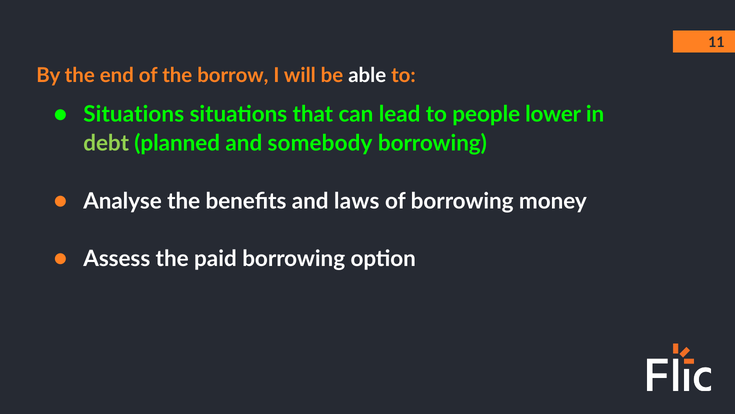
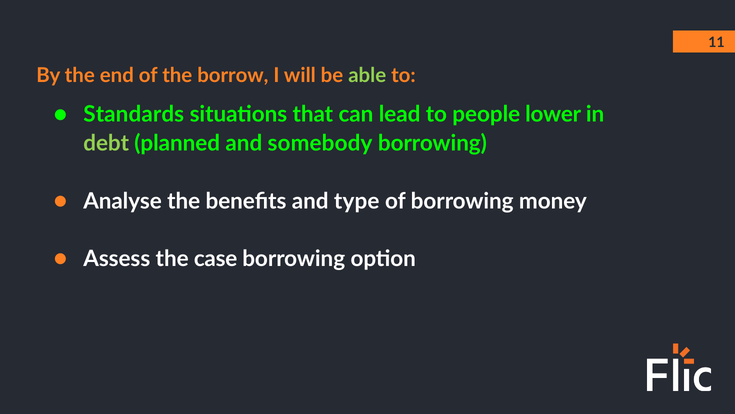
able colour: white -> light green
Situations at (134, 114): Situations -> Standards
laws: laws -> type
paid: paid -> case
